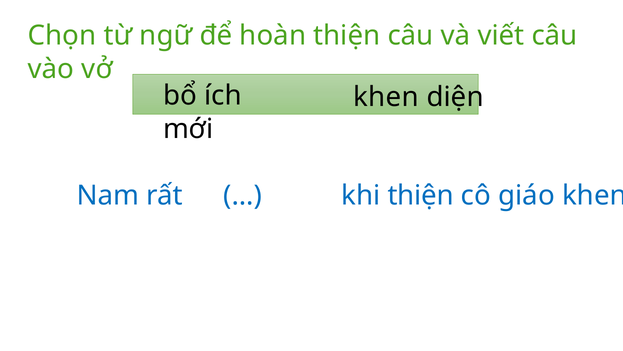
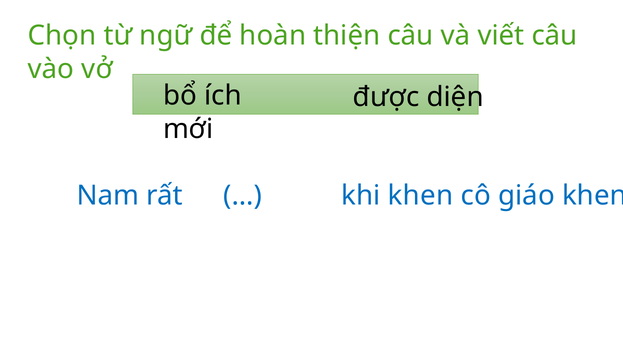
khen at (386, 97): khen -> được
khi thiện: thiện -> khen
